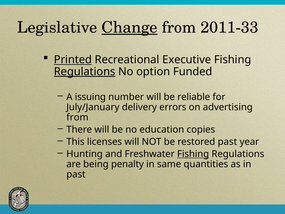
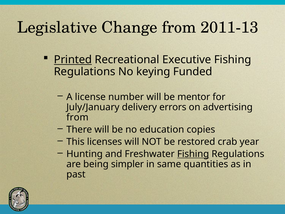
Change underline: present -> none
2011-33: 2011-33 -> 2011-13
Regulations at (85, 72) underline: present -> none
option: option -> keying
issuing: issuing -> license
reliable: reliable -> mentor
restored past: past -> crab
penalty: penalty -> simpler
